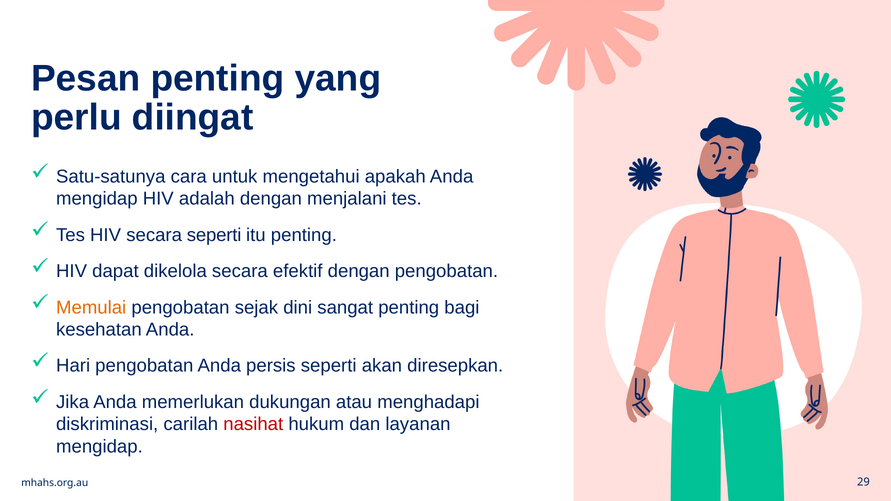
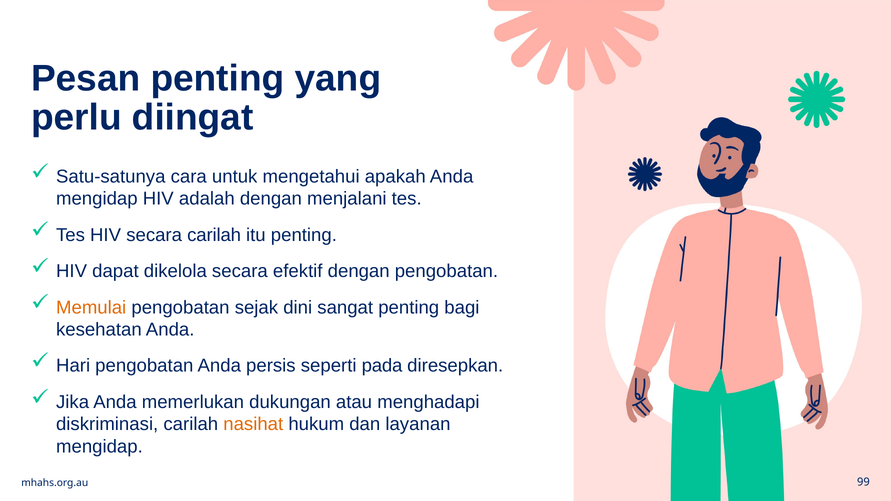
secara seperti: seperti -> carilah
akan: akan -> pada
nasihat colour: red -> orange
29: 29 -> 99
